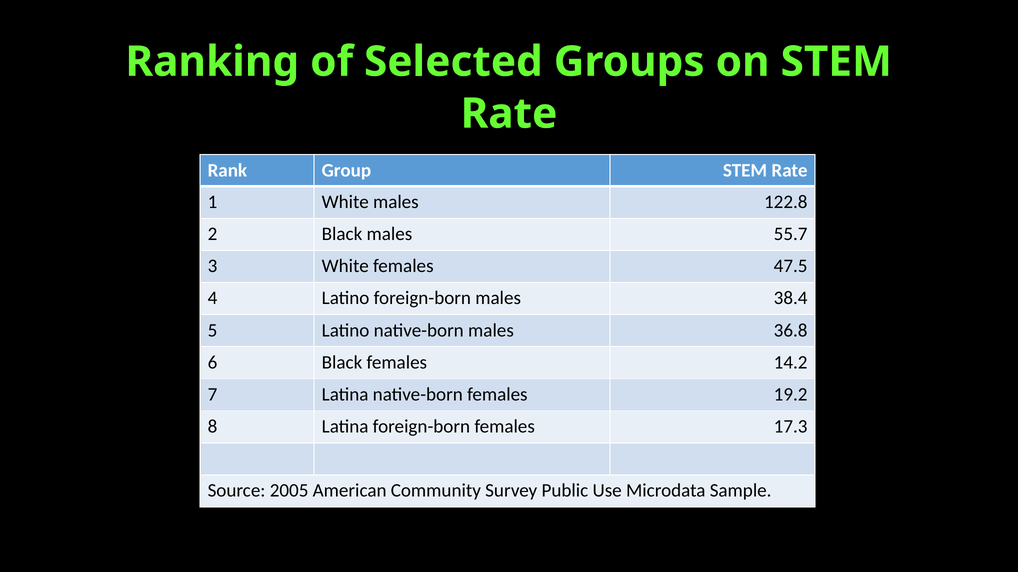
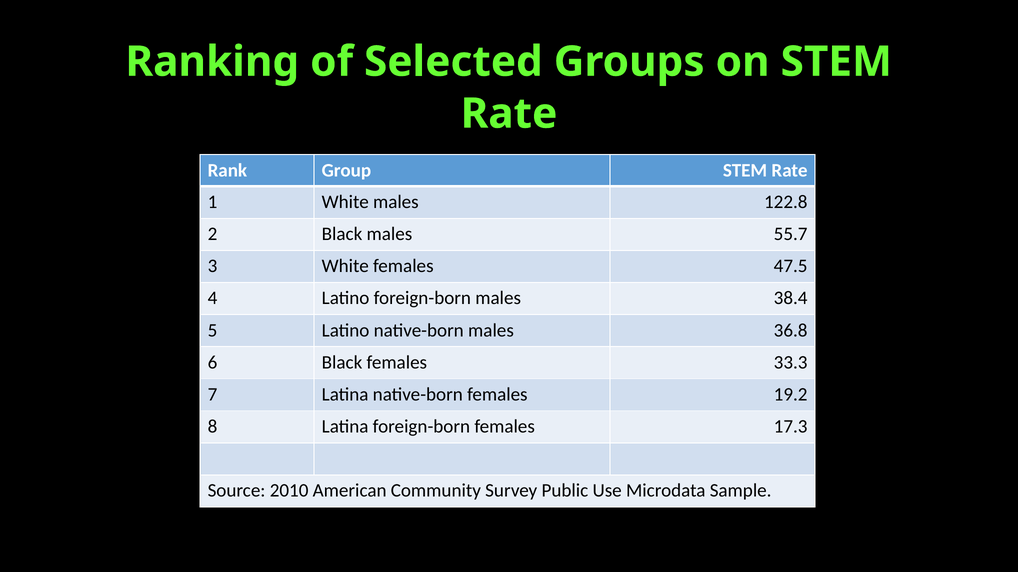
14.2: 14.2 -> 33.3
2005: 2005 -> 2010
